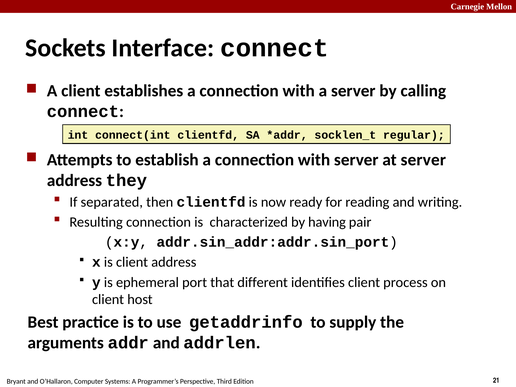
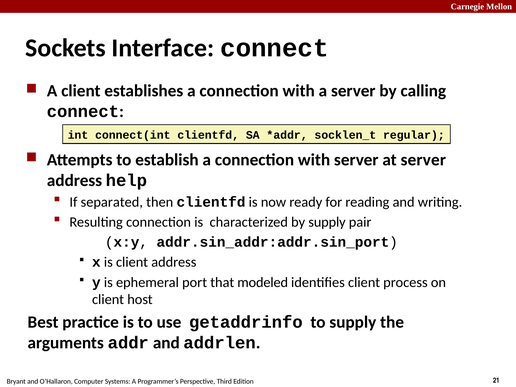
they: they -> help
by having: having -> supply
different: different -> modeled
